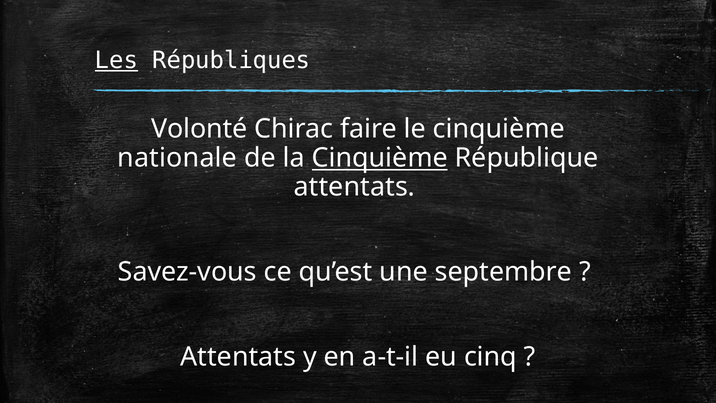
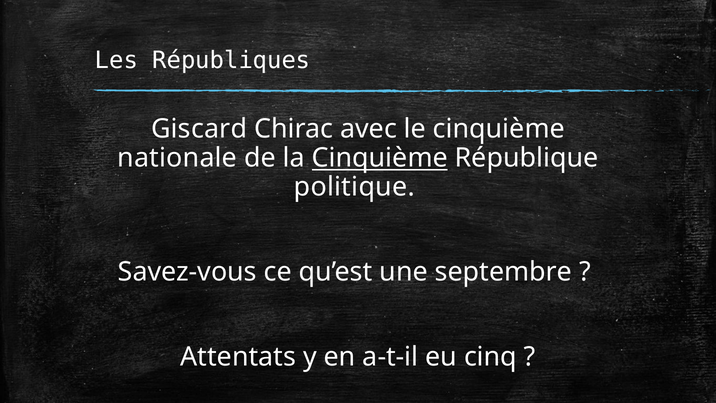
Les underline: present -> none
Volonté: Volonté -> Giscard
faire: faire -> avec
attentats at (354, 187): attentats -> politique
